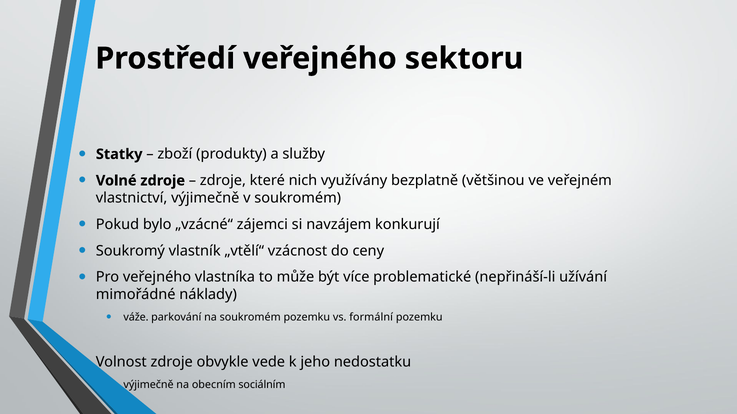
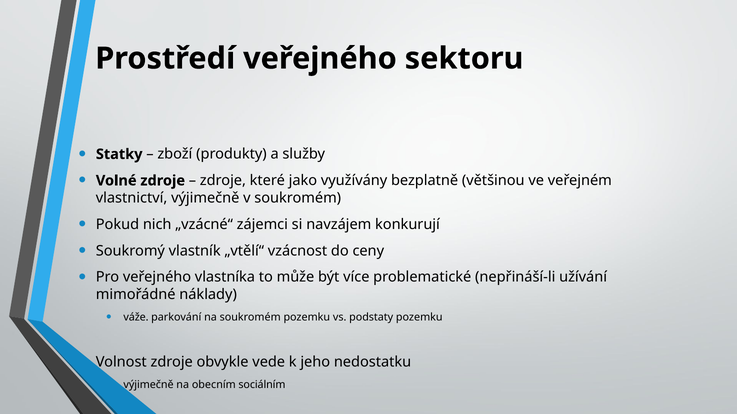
nich: nich -> jako
bylo: bylo -> nich
formální: formální -> podstaty
